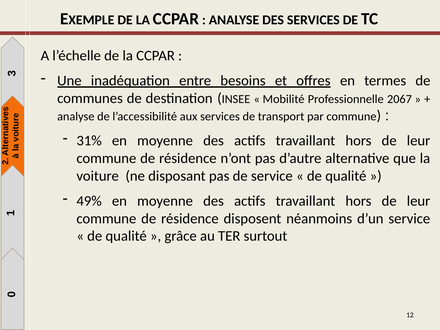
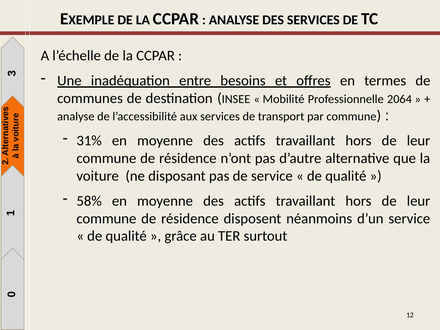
2067: 2067 -> 2064
49%: 49% -> 58%
